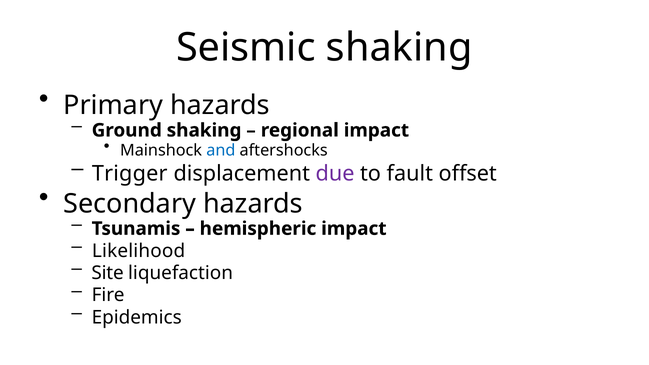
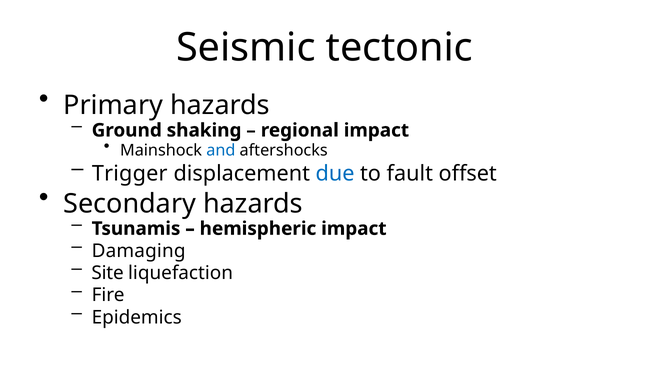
Seismic shaking: shaking -> tectonic
due colour: purple -> blue
Likelihood: Likelihood -> Damaging
